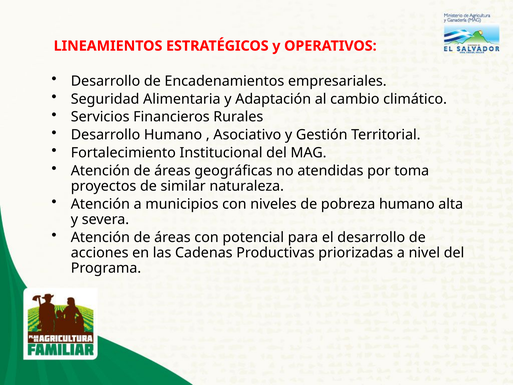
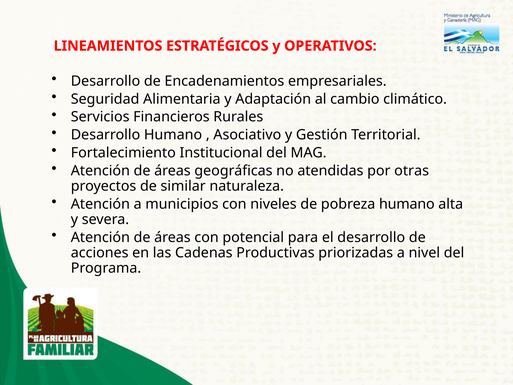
toma: toma -> otras
